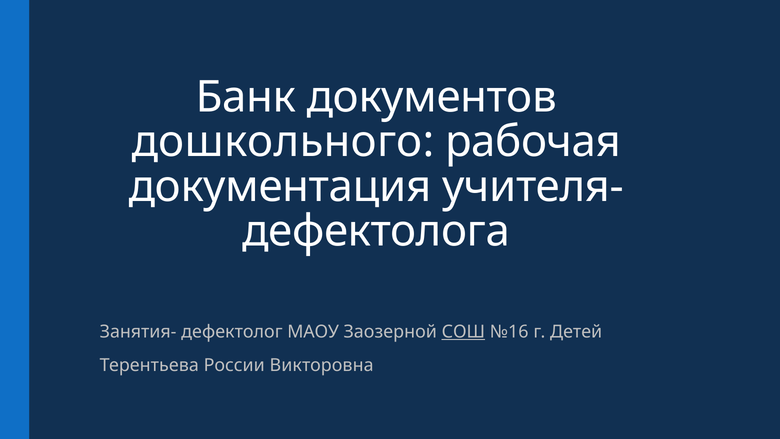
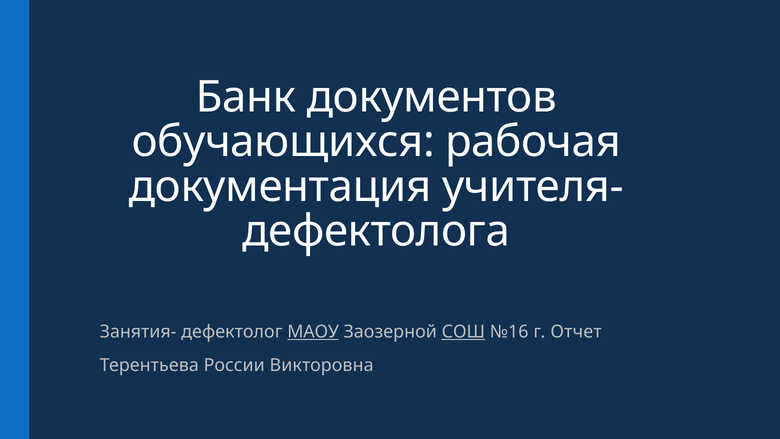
дошкольного: дошкольного -> обучающихся
МАОУ underline: none -> present
Детей: Детей -> Отчет
